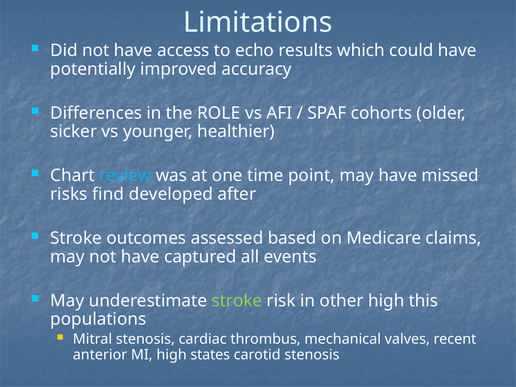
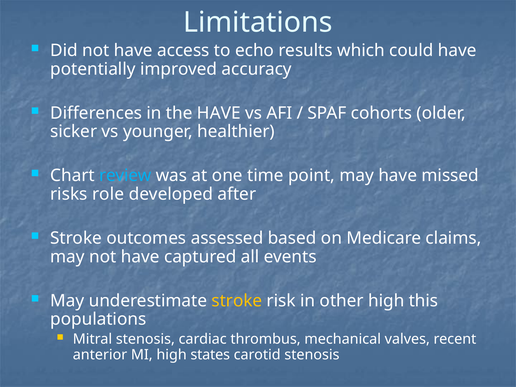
the ROLE: ROLE -> HAVE
find: find -> role
stroke at (237, 301) colour: light green -> yellow
